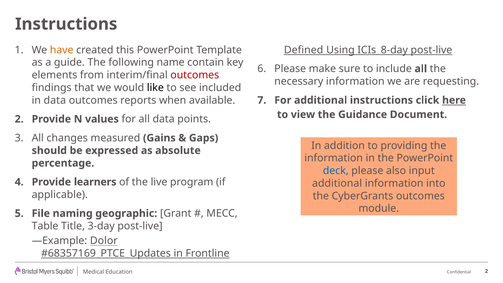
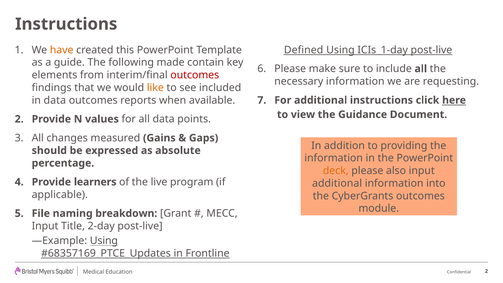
ICIs_8-day: ICIs_8-day -> ICIs_1-day
name: name -> made
like colour: black -> orange
deck colour: blue -> orange
geographic: geographic -> breakdown
Table at (45, 226): Table -> Input
3-day: 3-day -> 2-day
Dolor at (104, 241): Dolor -> Using
